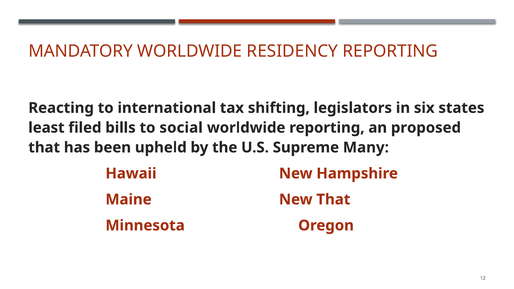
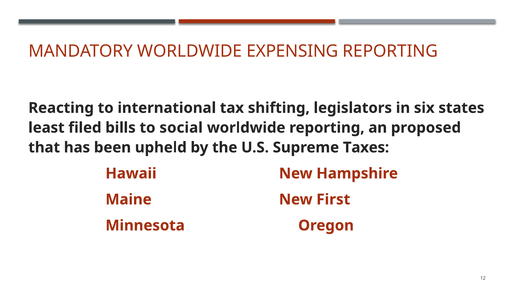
RESIDENCY: RESIDENCY -> EXPENSING
Many: Many -> Taxes
New That: That -> First
